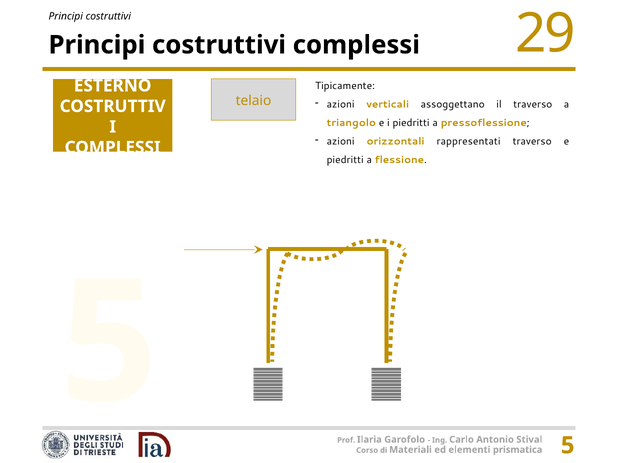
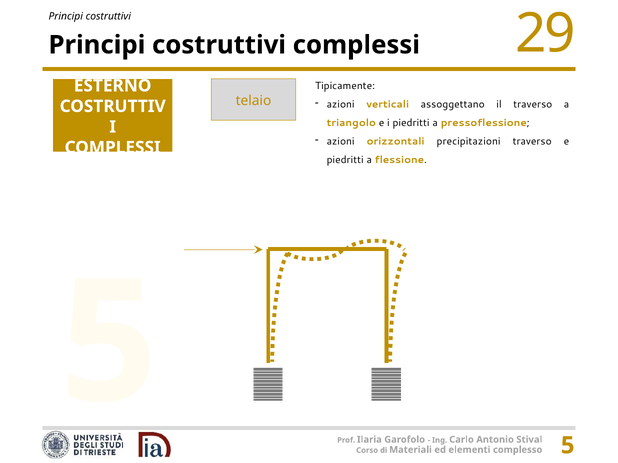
rappresentati: rappresentati -> precipitazioni
prismatica: prismatica -> complesso
